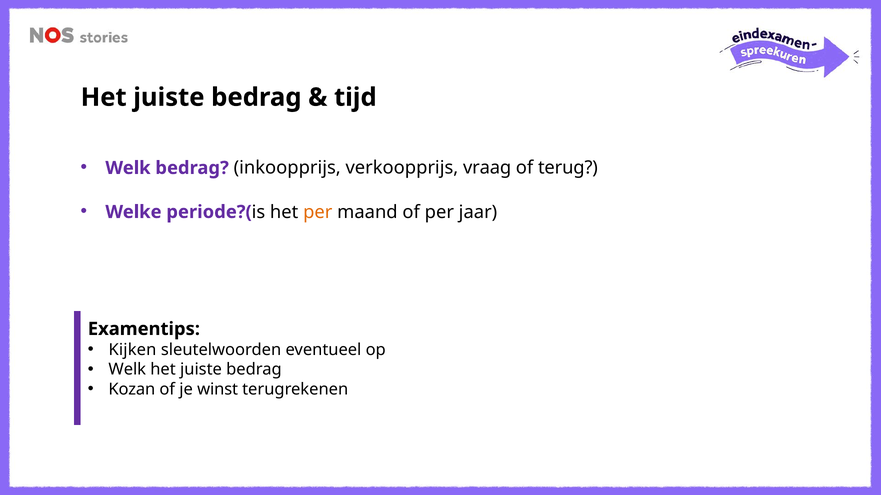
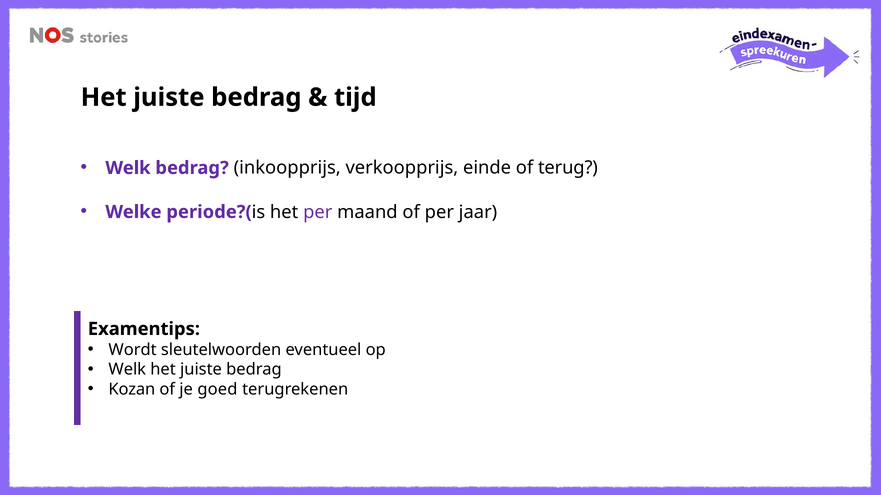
vraag: vraag -> einde
per at (318, 212) colour: orange -> purple
Kijken: Kijken -> Wordt
winst: winst -> goed
